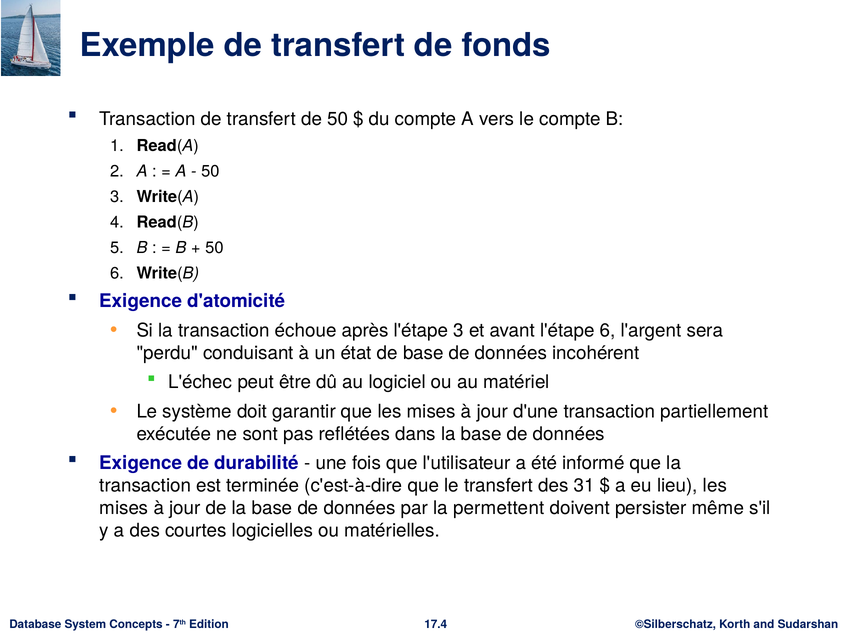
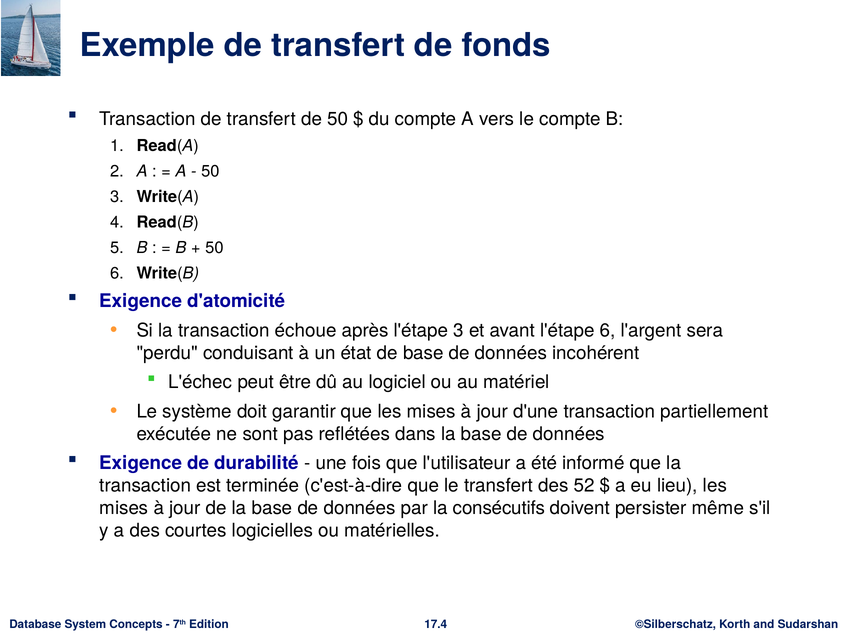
31: 31 -> 52
permettent: permettent -> consécutifs
